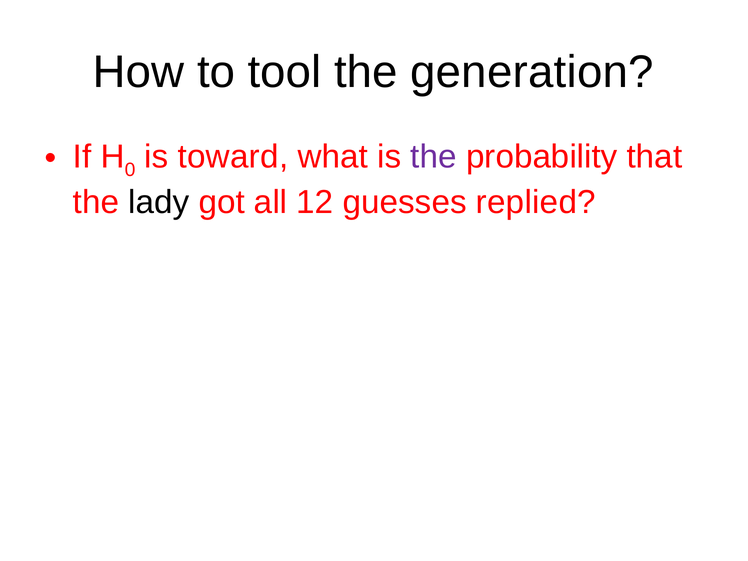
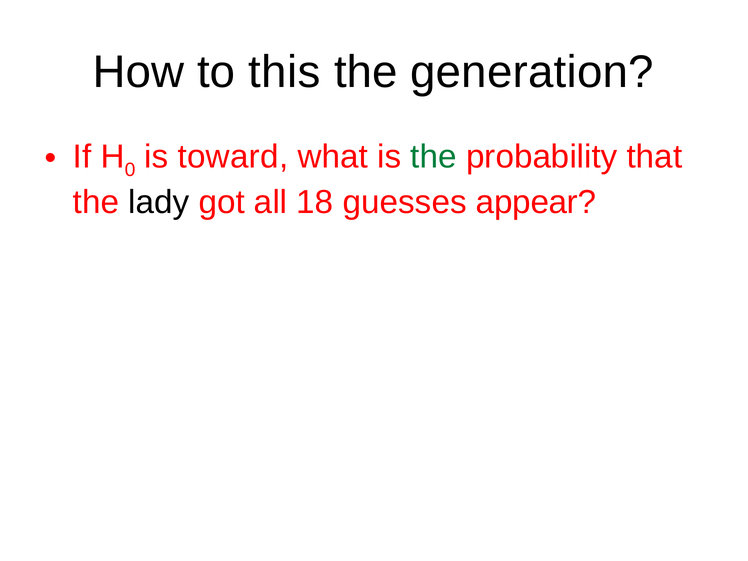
tool: tool -> this
the at (434, 157) colour: purple -> green
12: 12 -> 18
replied: replied -> appear
